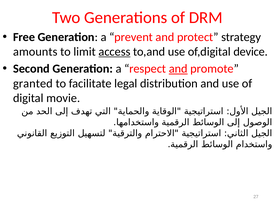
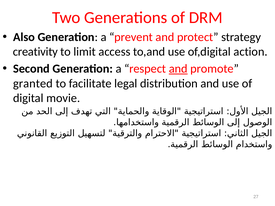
Free: Free -> Also
amounts: amounts -> creativity
access underline: present -> none
device: device -> action
